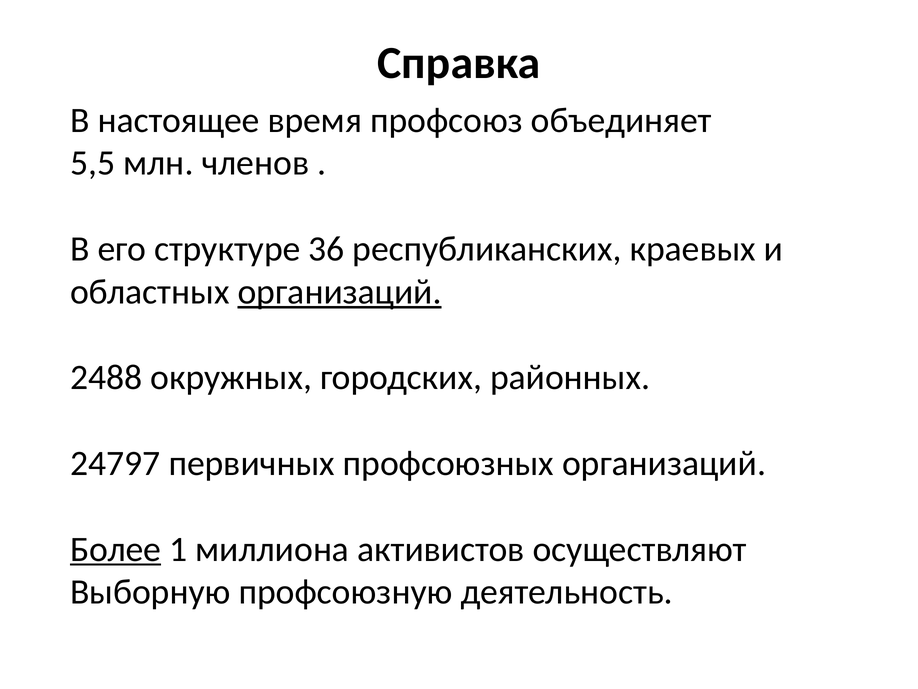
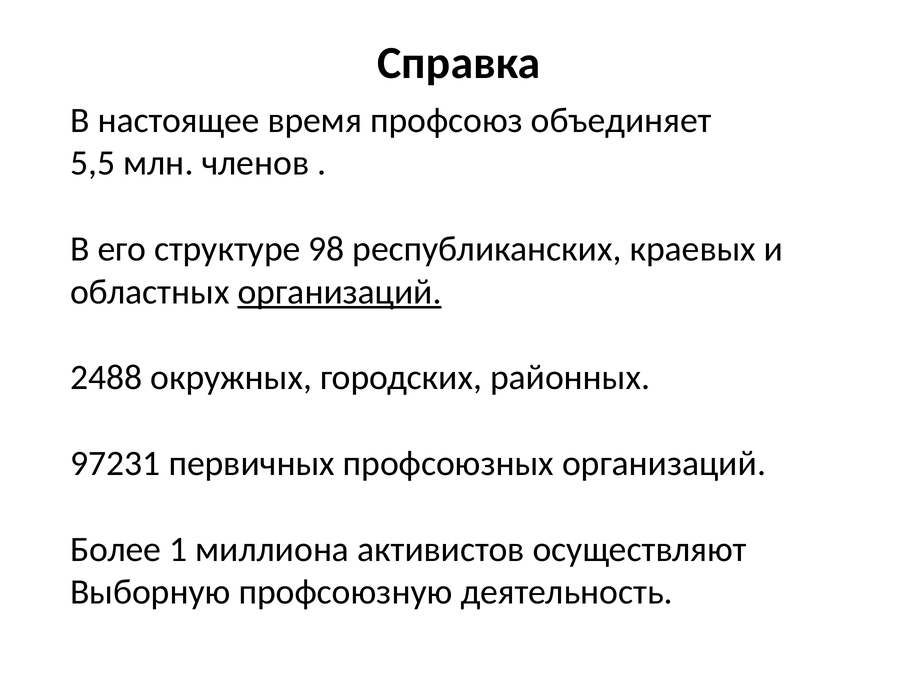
36: 36 -> 98
24797: 24797 -> 97231
Более underline: present -> none
